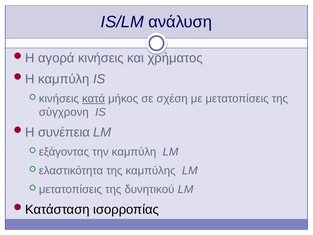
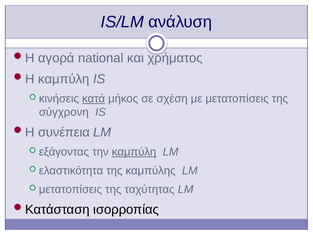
αγορά κινήσεις: κινήσεις -> national
καμπύλη at (134, 152) underline: none -> present
δυνητικού: δυνητικού -> ταχύτητας
